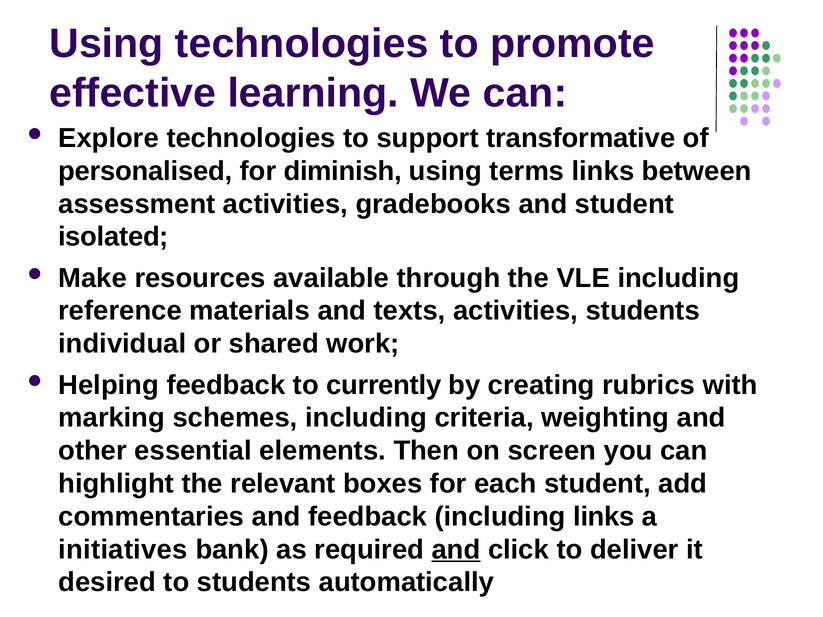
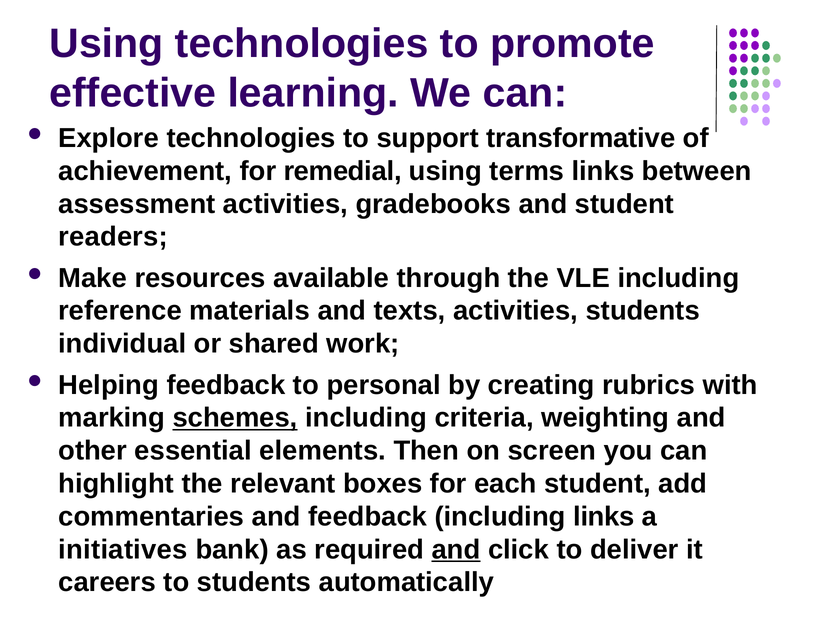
personalised: personalised -> achievement
diminish: diminish -> remedial
isolated: isolated -> readers
currently: currently -> personal
schemes underline: none -> present
desired: desired -> careers
